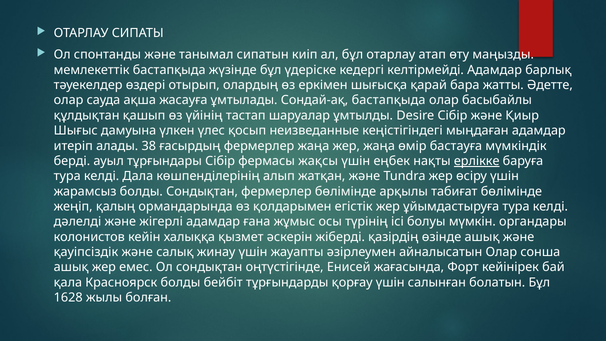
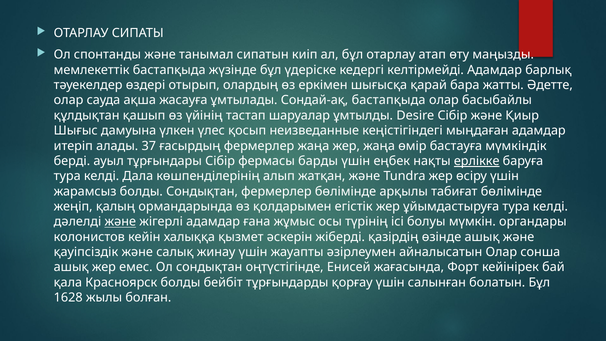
38: 38 -> 37
жақсы: жақсы -> барды
және at (120, 222) underline: none -> present
